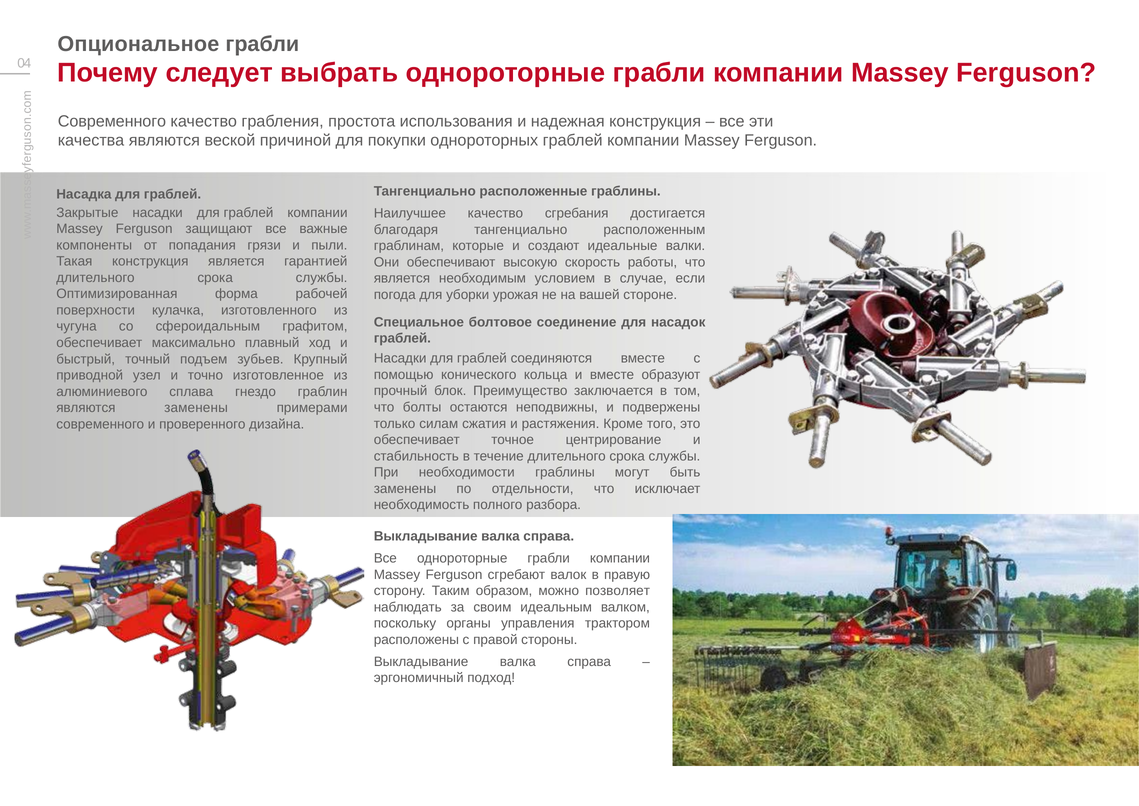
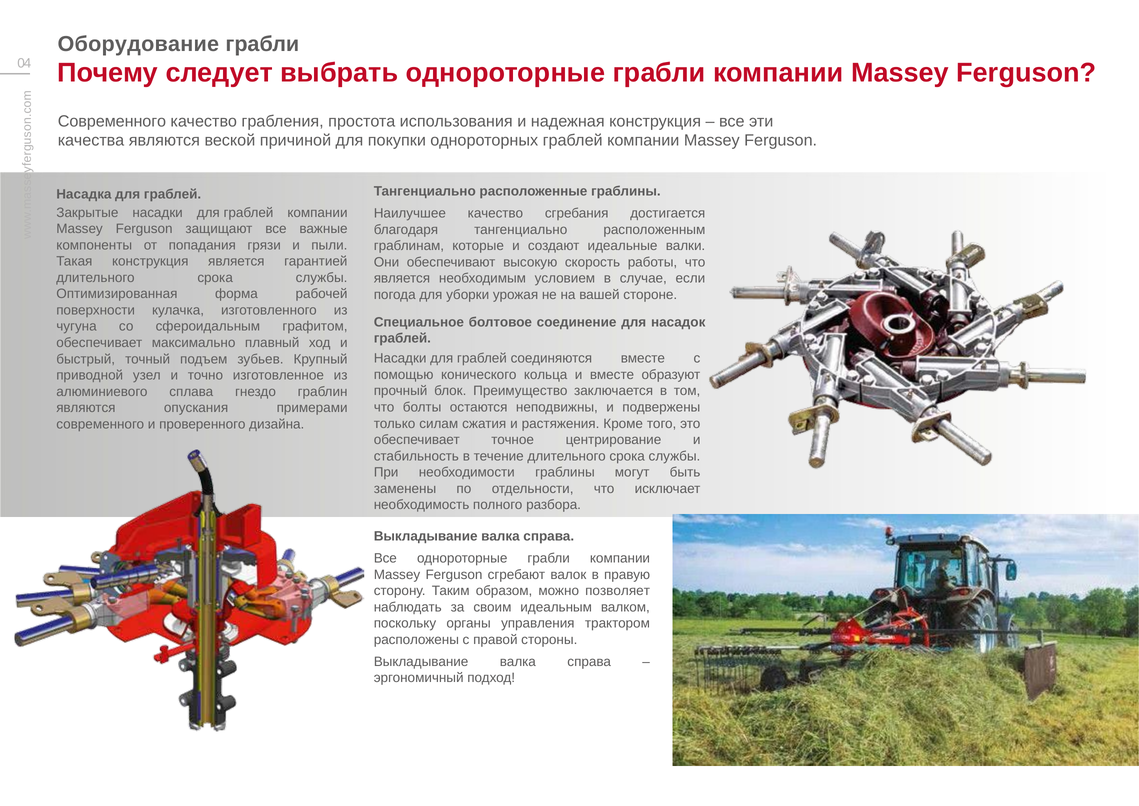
Опциональное: Опциональное -> Оборудование
являются заменены: заменены -> опускания
